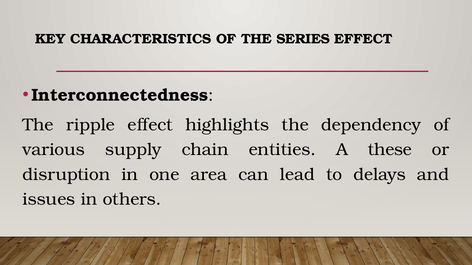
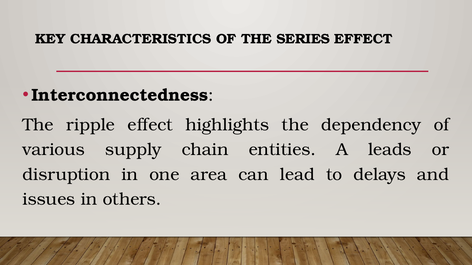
these: these -> leads
